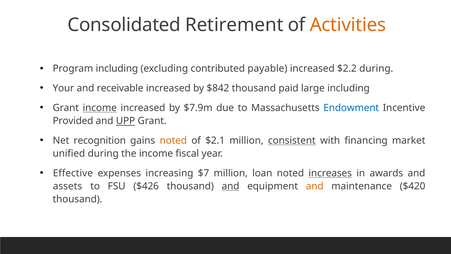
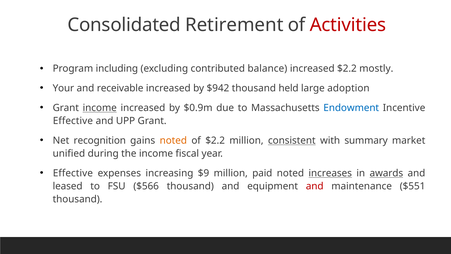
Activities colour: orange -> red
payable: payable -> balance
$2.2 during: during -> mostly
$842: $842 -> $942
paid: paid -> held
large including: including -> adoption
$7.9m: $7.9m -> $0.9m
Provided at (73, 121): Provided -> Effective
UPP underline: present -> none
of $2.1: $2.1 -> $2.2
financing: financing -> summary
$7: $7 -> $9
loan: loan -> paid
awards underline: none -> present
assets: assets -> leased
$426: $426 -> $566
and at (231, 186) underline: present -> none
and at (315, 186) colour: orange -> red
$420: $420 -> $551
